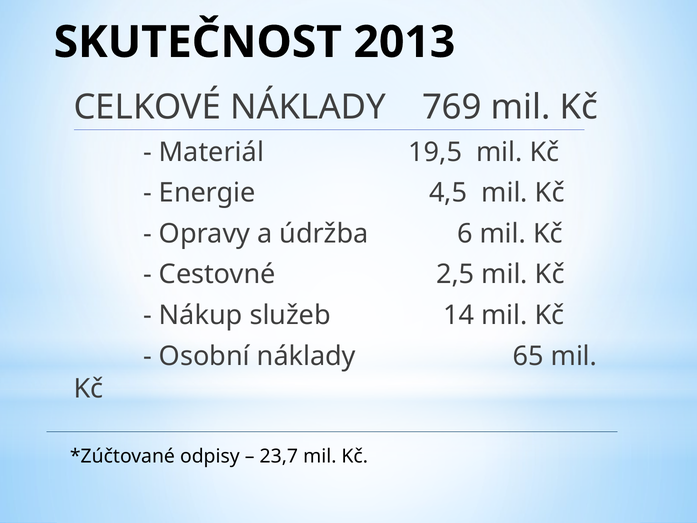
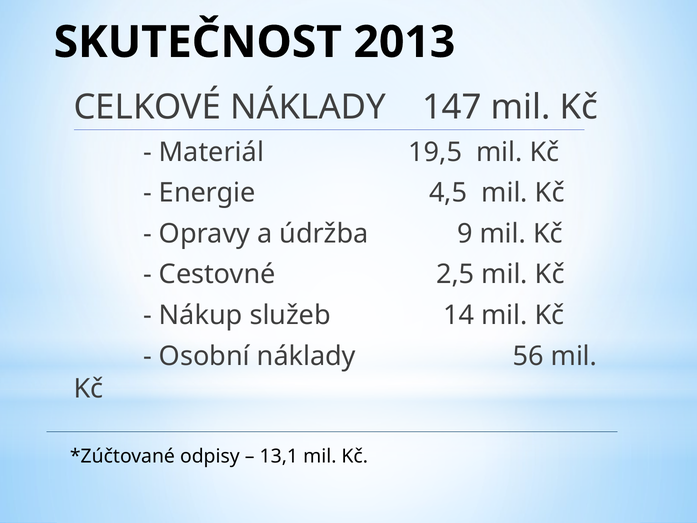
769: 769 -> 147
6: 6 -> 9
65: 65 -> 56
23,7: 23,7 -> 13,1
